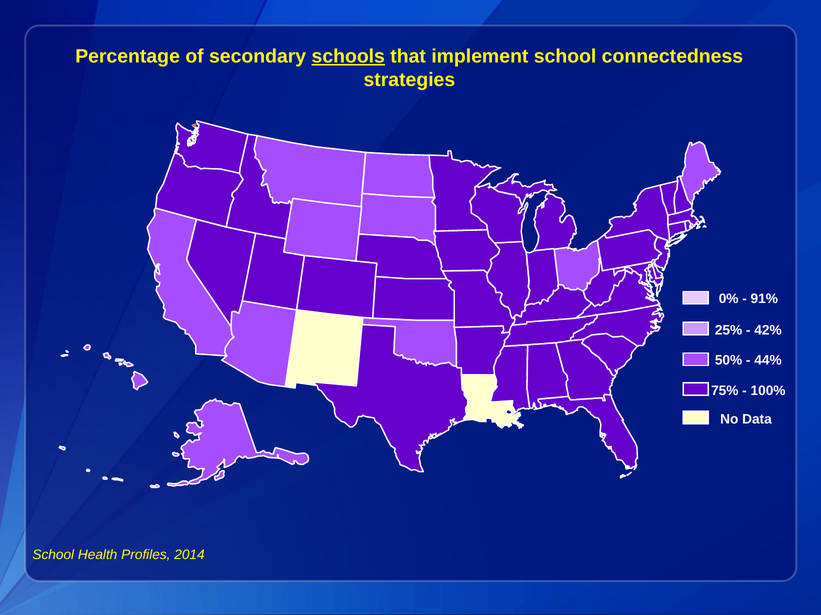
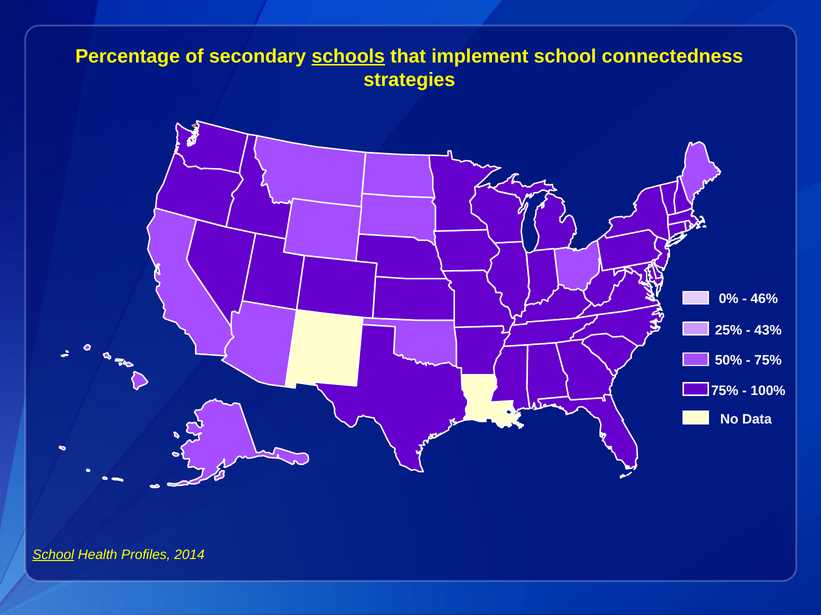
91%: 91% -> 46%
42%: 42% -> 43%
44% at (768, 361): 44% -> 75%
School at (53, 555) underline: none -> present
